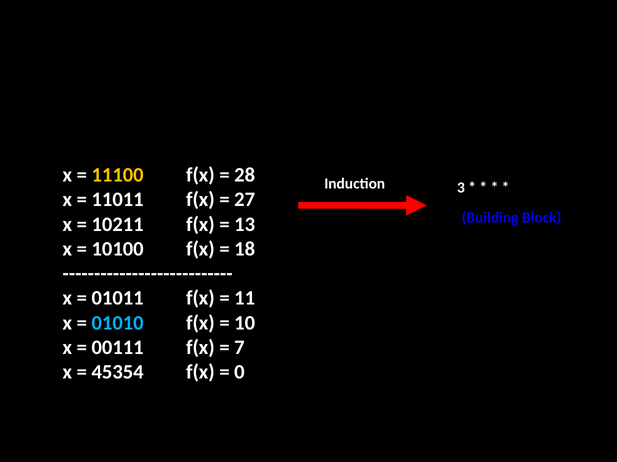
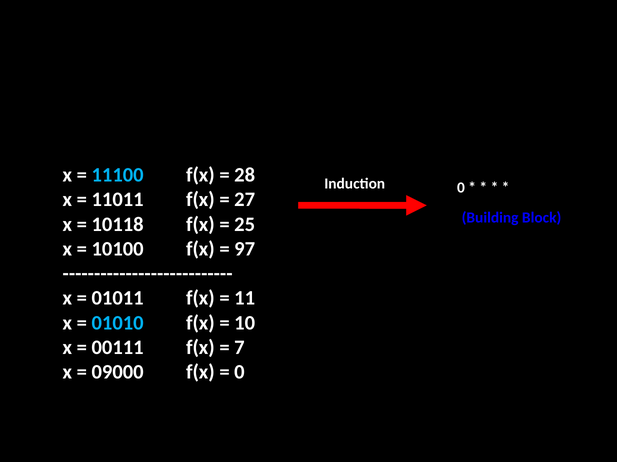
11100 colour: yellow -> light blue
Induction 3: 3 -> 0
10211: 10211 -> 10118
13: 13 -> 25
18: 18 -> 97
45354: 45354 -> 09000
